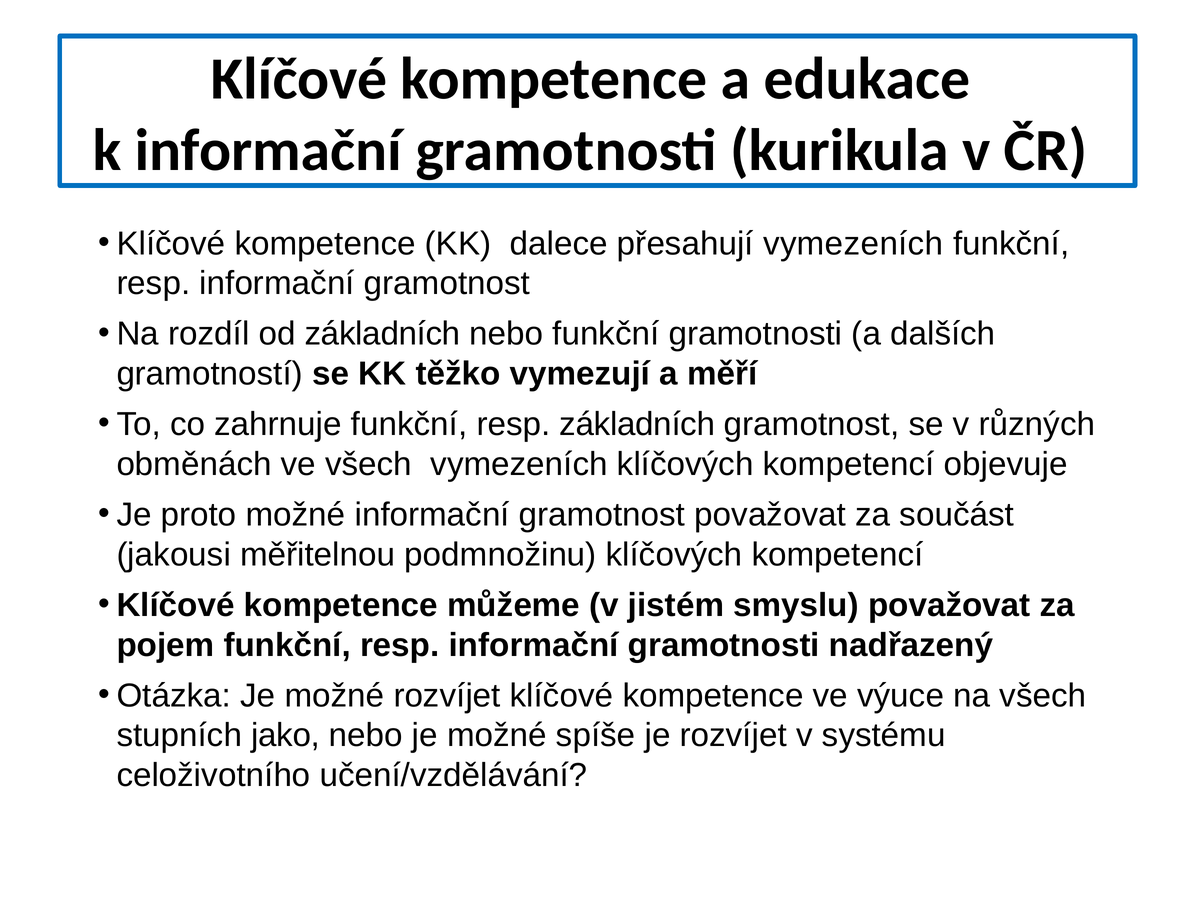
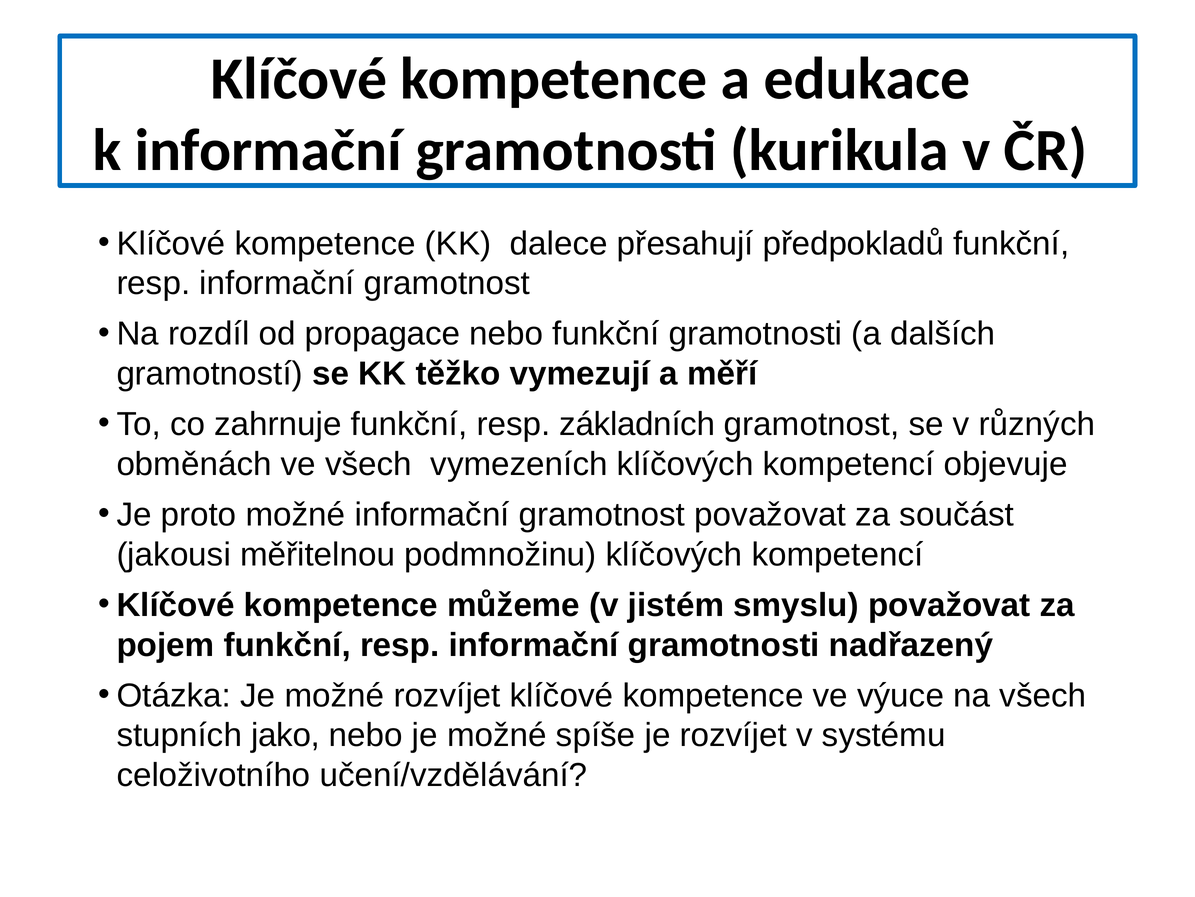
přesahují vymezeních: vymezeních -> předpokladů
od základních: základních -> propagace
